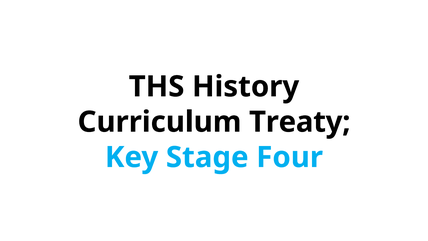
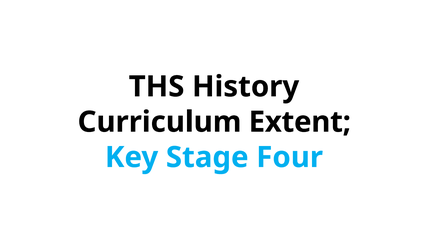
Treaty: Treaty -> Extent
